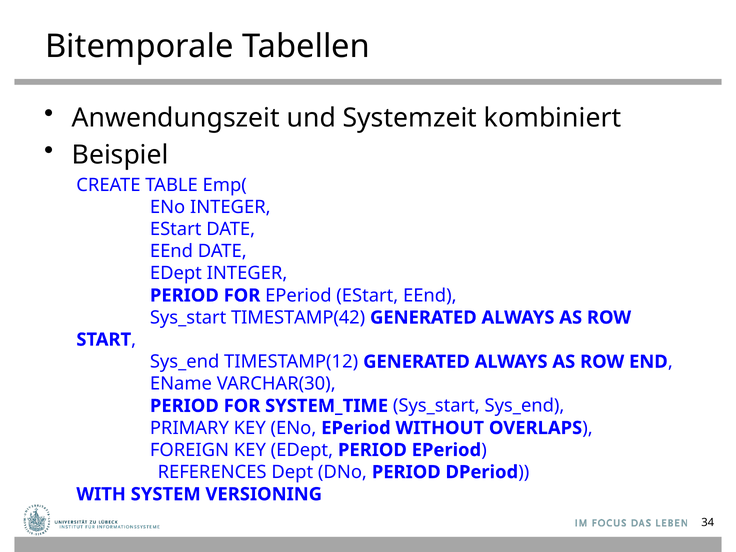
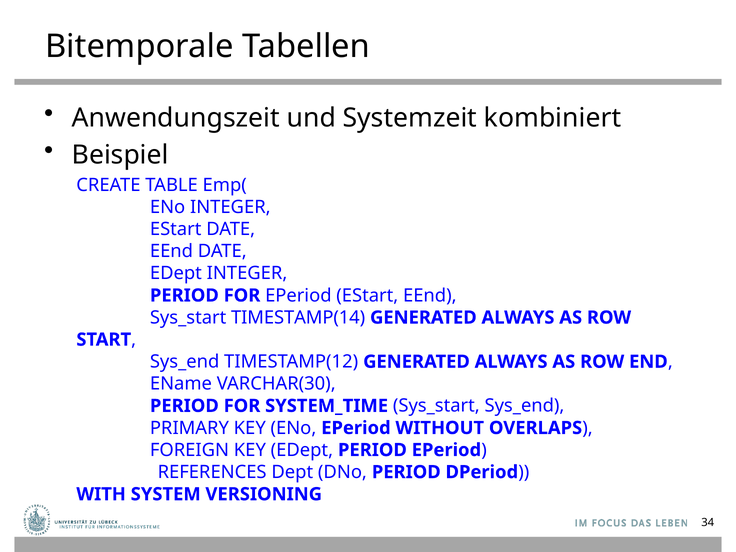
TIMESTAMP(42: TIMESTAMP(42 -> TIMESTAMP(14
